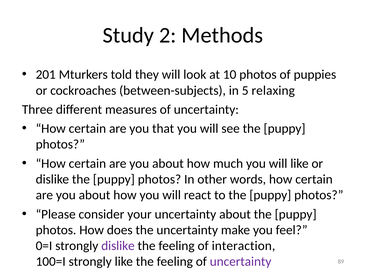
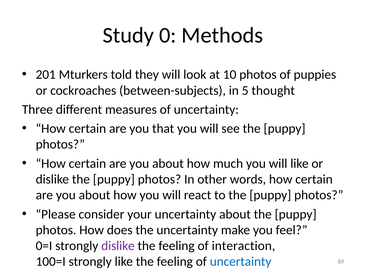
2: 2 -> 0
relaxing: relaxing -> thought
uncertainty at (241, 262) colour: purple -> blue
